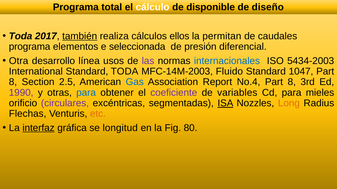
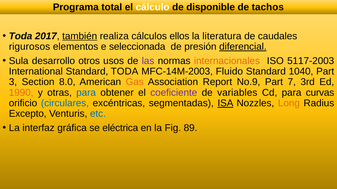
diseño: diseño -> tachos
permitan: permitan -> literatura
programa at (30, 47): programa -> rigurosos
diferencial underline: none -> present
Otra: Otra -> Sula
línea: línea -> otros
internacionales colour: blue -> orange
5434-2003: 5434-2003 -> 5117-2003
1047: 1047 -> 1040
8 at (13, 82): 8 -> 3
2.5: 2.5 -> 8.0
Gas colour: blue -> orange
No.4: No.4 -> No.9
8 at (292, 82): 8 -> 7
1990 colour: purple -> orange
mieles: mieles -> curvas
circulares colour: purple -> blue
Flechas: Flechas -> Excepto
etc colour: orange -> blue
interfaz underline: present -> none
longitud: longitud -> eléctrica
80: 80 -> 89
